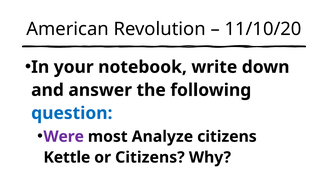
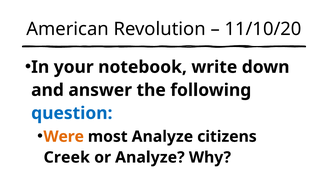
Were colour: purple -> orange
Kettle: Kettle -> Creek
or Citizens: Citizens -> Analyze
